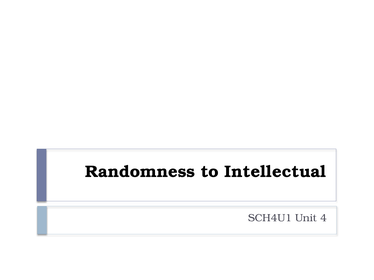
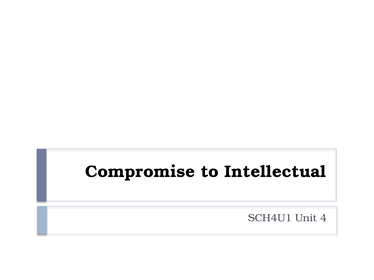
Randomness: Randomness -> Compromise
